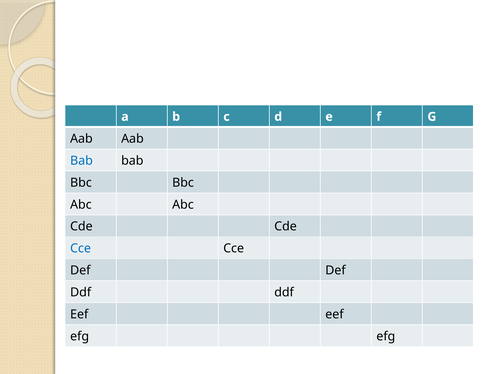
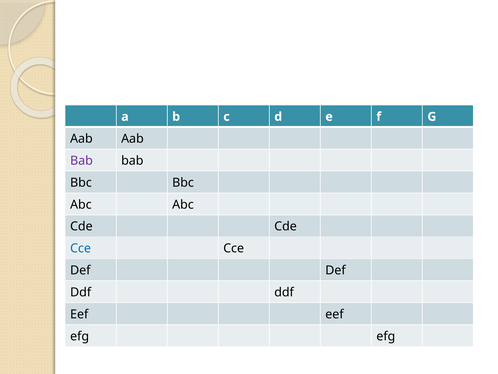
Bab at (81, 160) colour: blue -> purple
